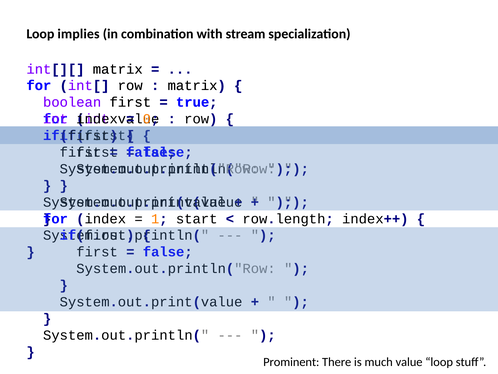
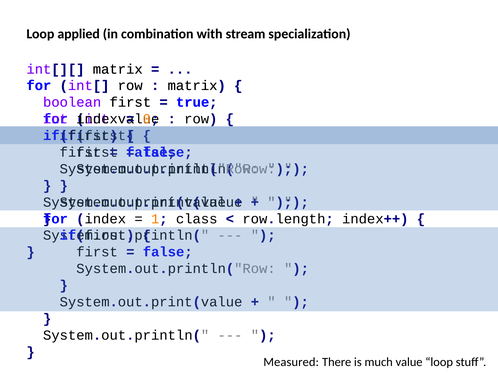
implies: implies -> applied
start: start -> class
Prominent: Prominent -> Measured
